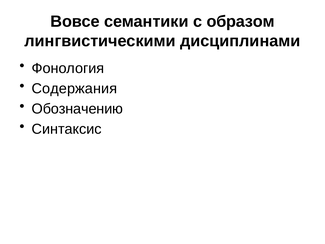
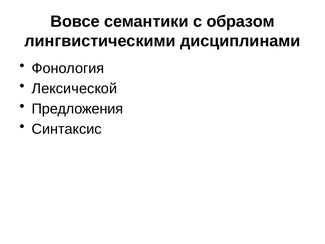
Содержания: Содержания -> Лексической
Обозначению: Обозначению -> Предложения
